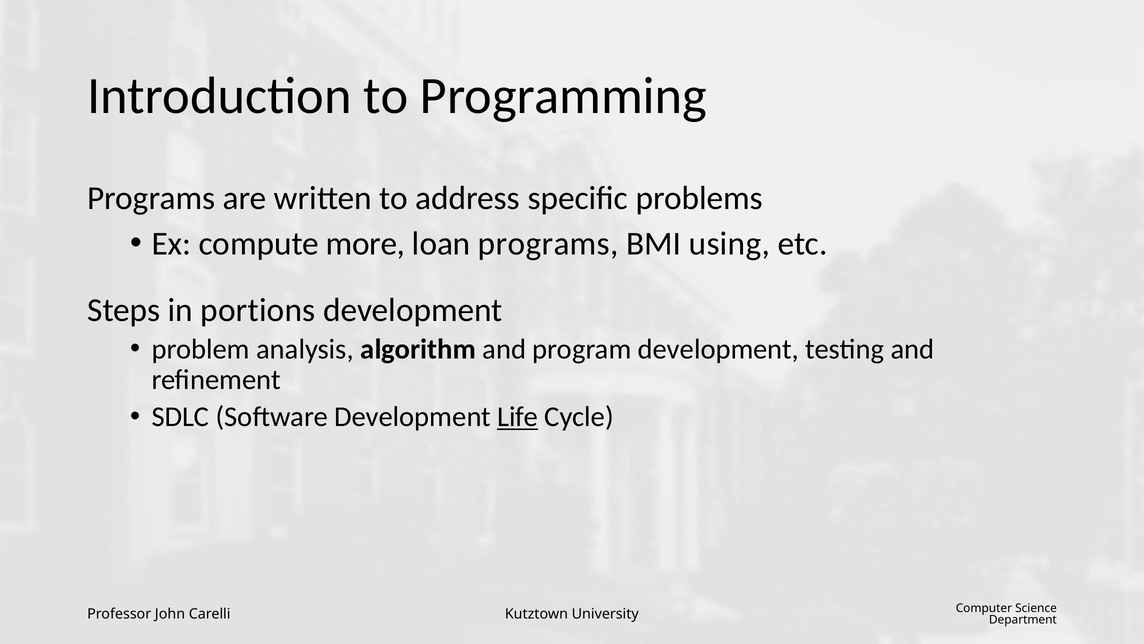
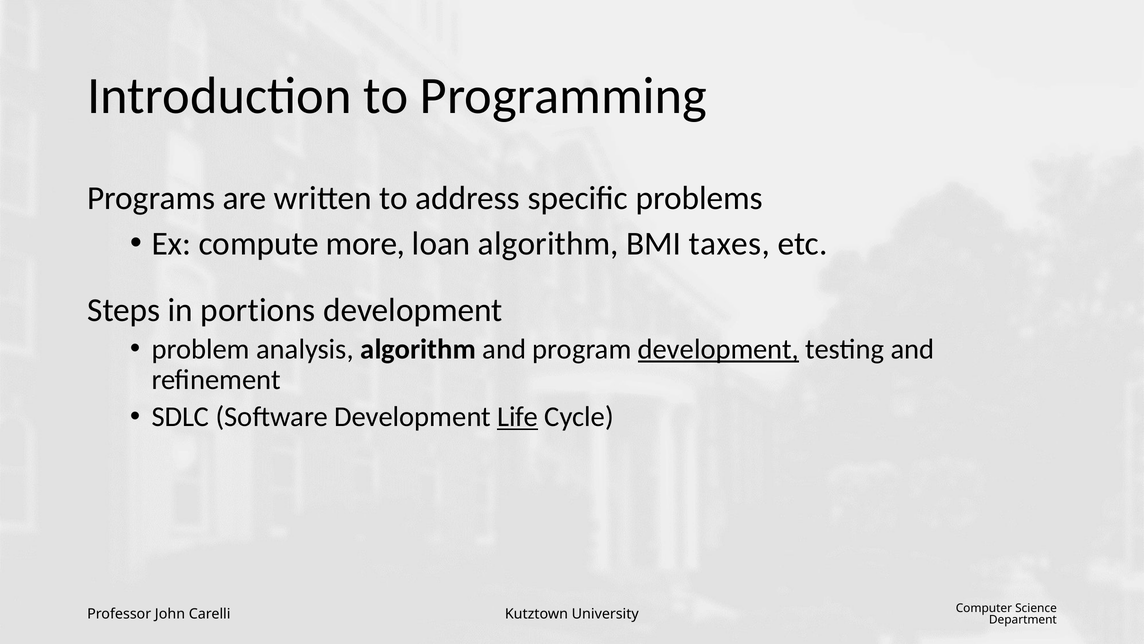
loan programs: programs -> algorithm
using: using -> taxes
development at (718, 349) underline: none -> present
